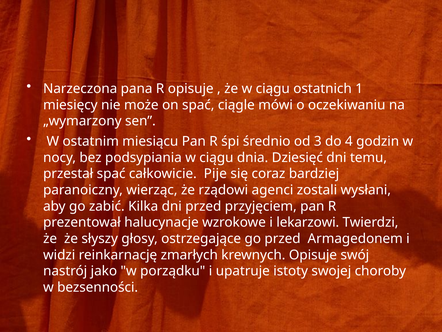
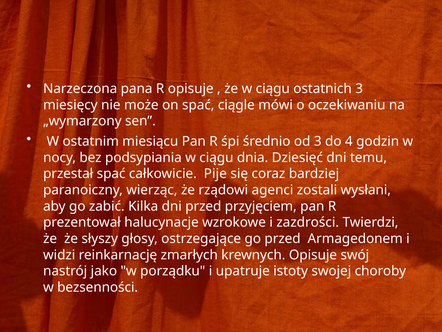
ostatnich 1: 1 -> 3
lekarzowi: lekarzowi -> zazdrości
